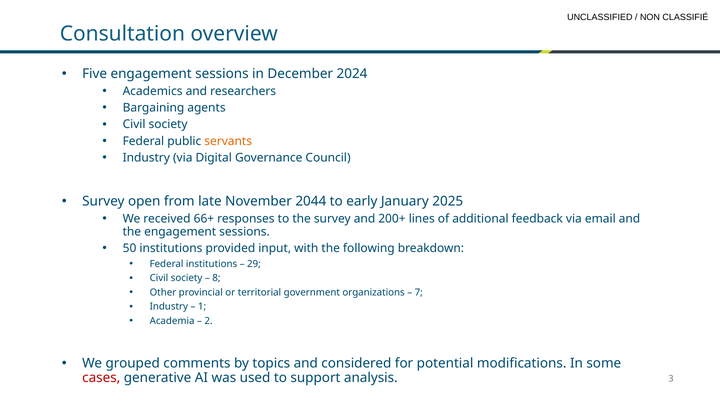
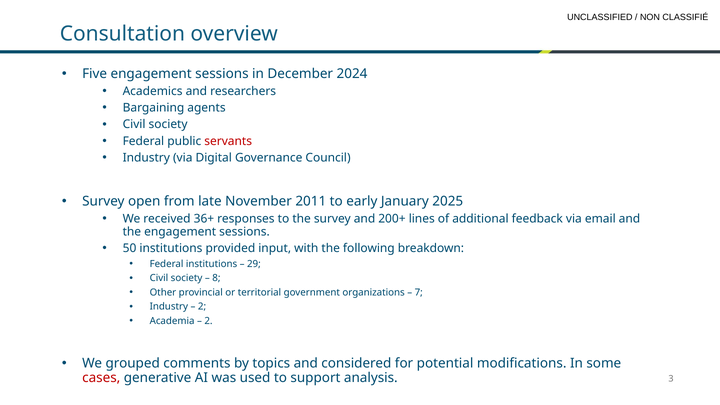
servants colour: orange -> red
2044: 2044 -> 2011
66+: 66+ -> 36+
1 at (202, 307): 1 -> 2
